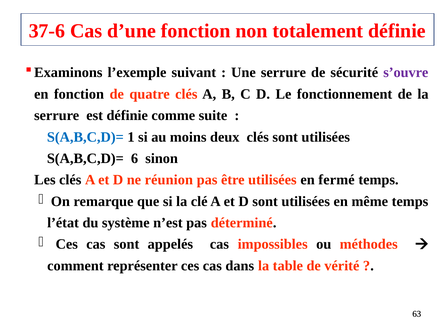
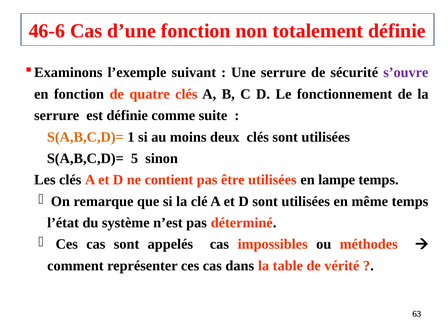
37-6: 37-6 -> 46-6
S(A,B,C,D)= at (85, 137) colour: blue -> orange
6: 6 -> 5
réunion: réunion -> contient
fermé: fermé -> lampe
